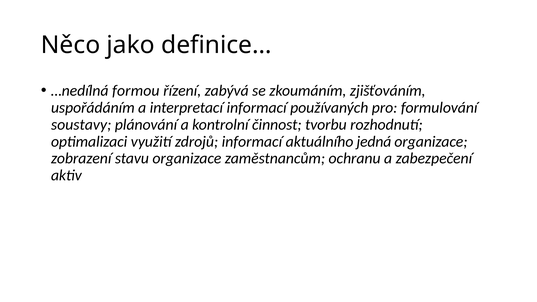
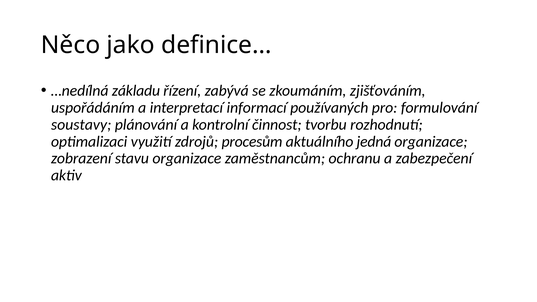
formou: formou -> základu
zdrojů informací: informací -> procesům
